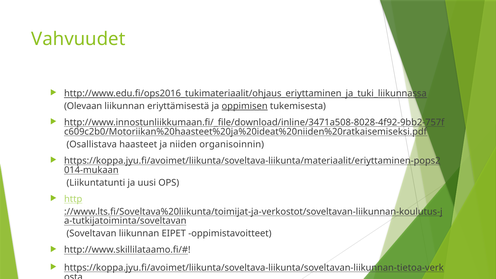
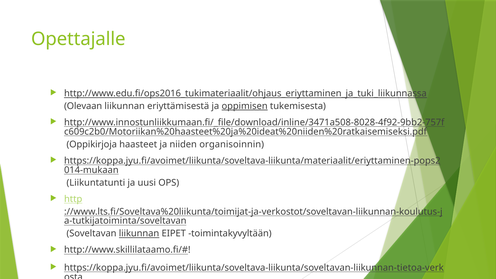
Vahvuudet: Vahvuudet -> Opettajalle
Osallistava: Osallistava -> Oppikirjoja
liikunnan at (139, 234) underline: none -> present
oppimistavoitteet: oppimistavoitteet -> toimintakyvyltään
